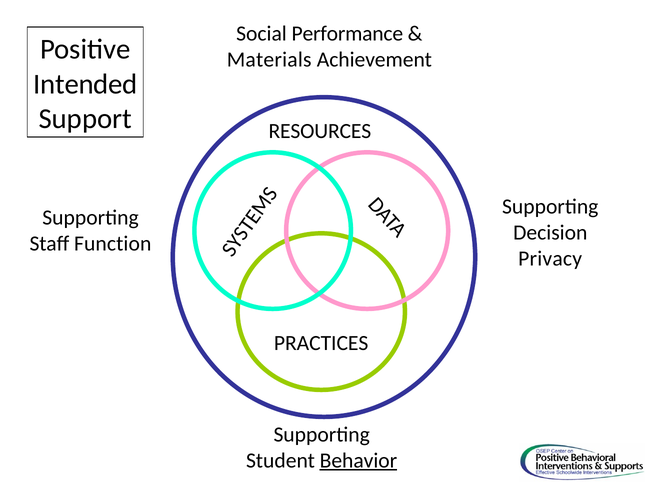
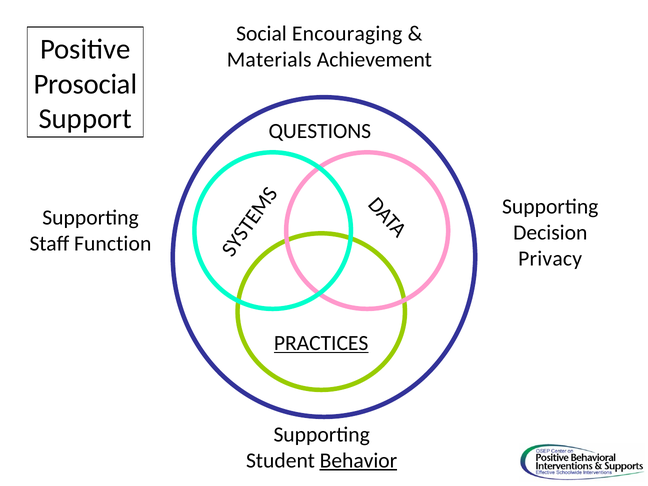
Performance: Performance -> Encouraging
Intended: Intended -> Prosocial
RESOURCES: RESOURCES -> QUESTIONS
PRACTICES underline: none -> present
